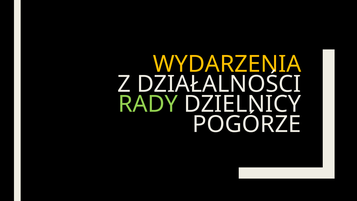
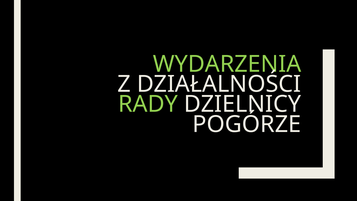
WYDARZENIA colour: yellow -> light green
